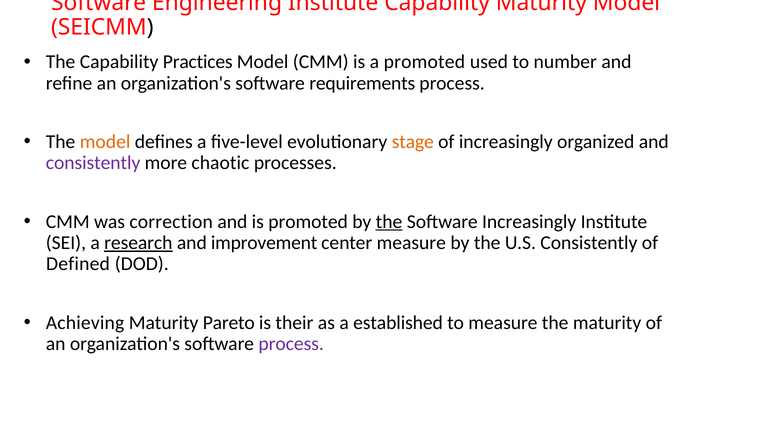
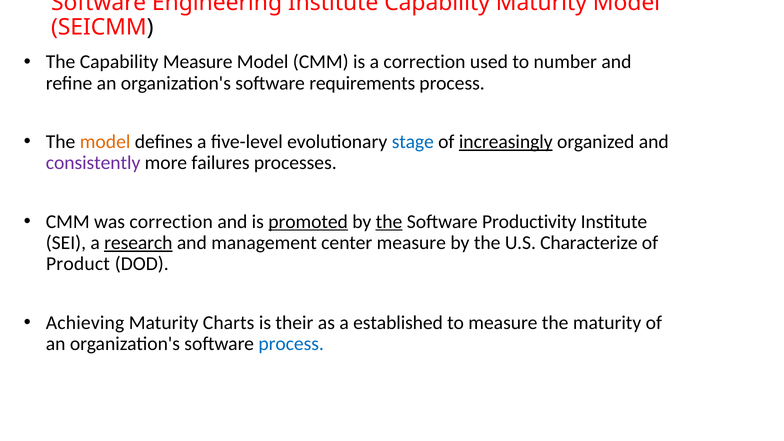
Capability Practices: Practices -> Measure
a promoted: promoted -> correction
stage colour: orange -> blue
increasingly at (506, 142) underline: none -> present
chaotic: chaotic -> failures
promoted at (308, 222) underline: none -> present
Software Increasingly: Increasingly -> Productivity
improvement: improvement -> management
U.S Consistently: Consistently -> Characterize
Defined: Defined -> Product
Pareto: Pareto -> Charts
process at (291, 344) colour: purple -> blue
